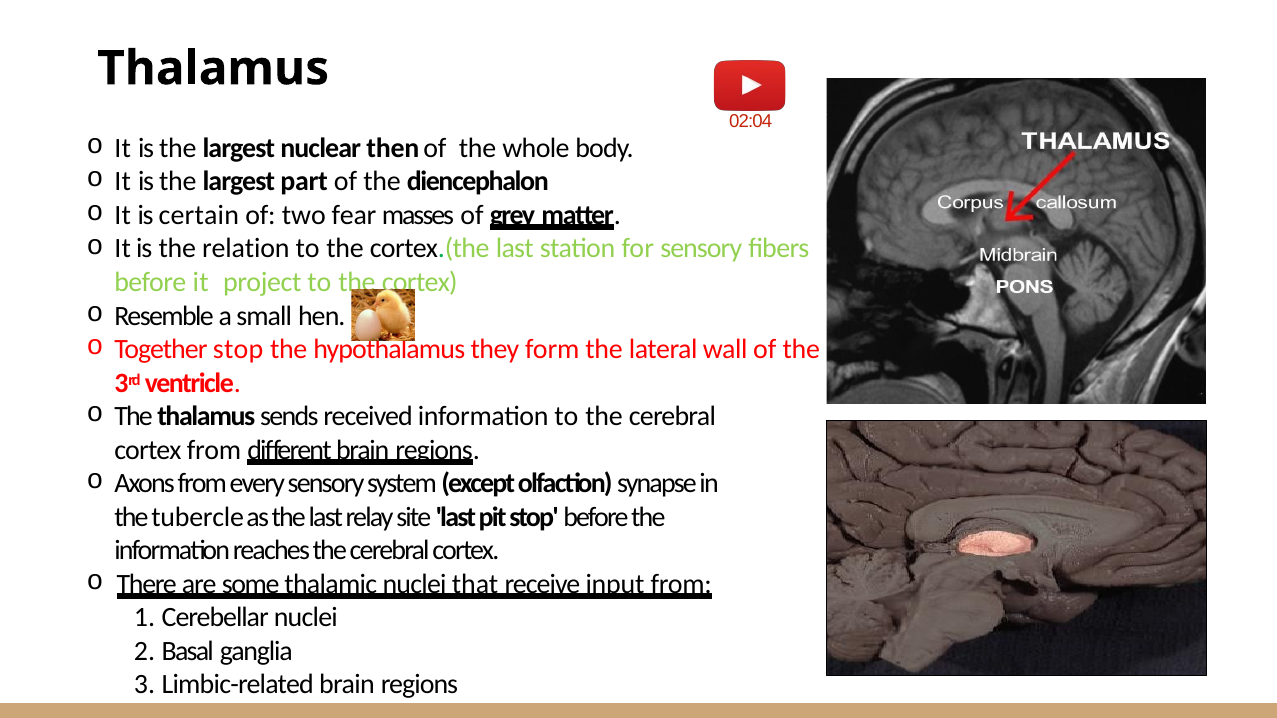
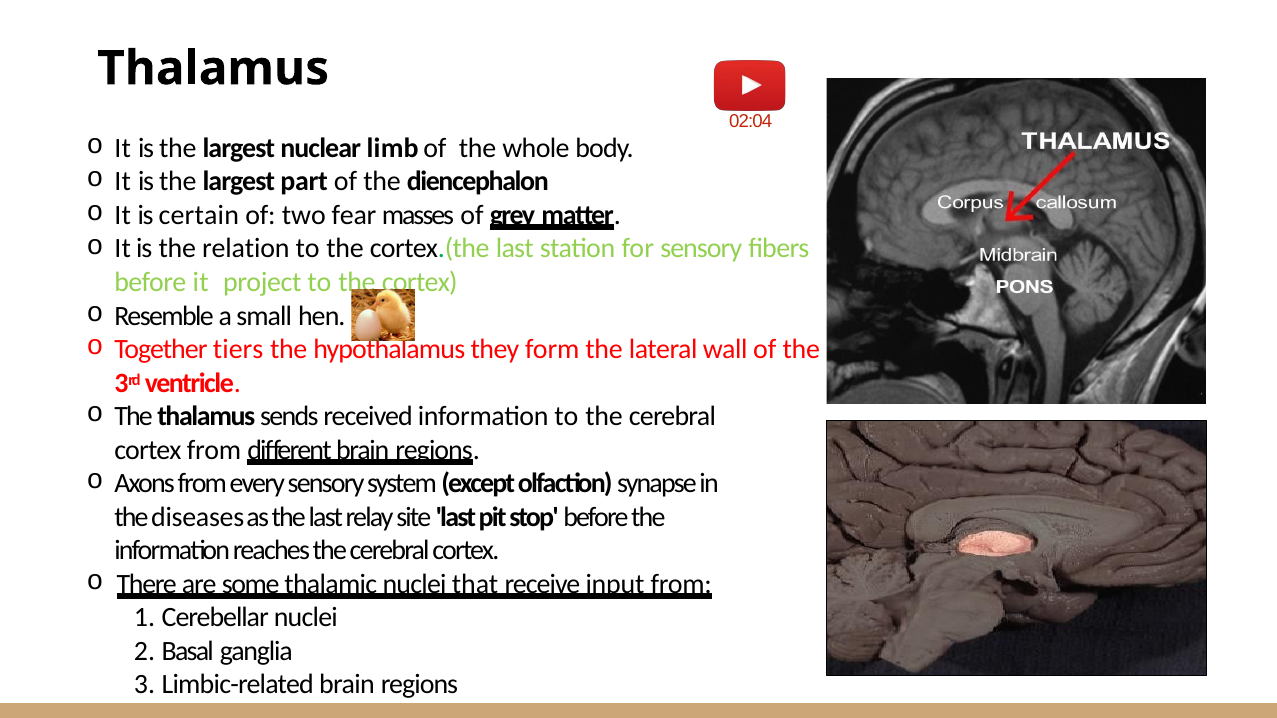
then: then -> limb
Together stop: stop -> tiers
tubercle: tubercle -> diseases
